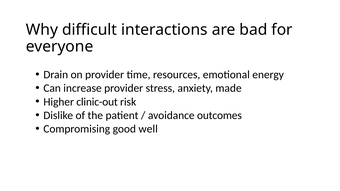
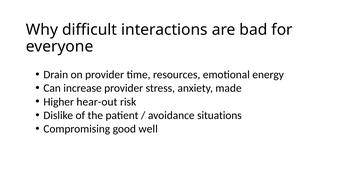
clinic-out: clinic-out -> hear-out
outcomes: outcomes -> situations
